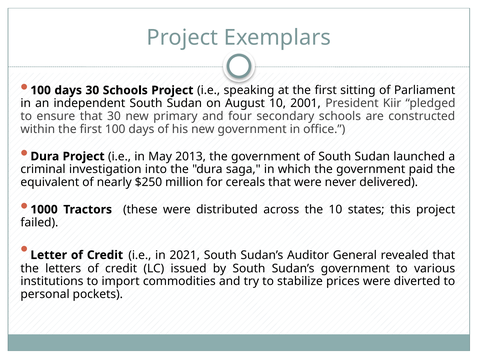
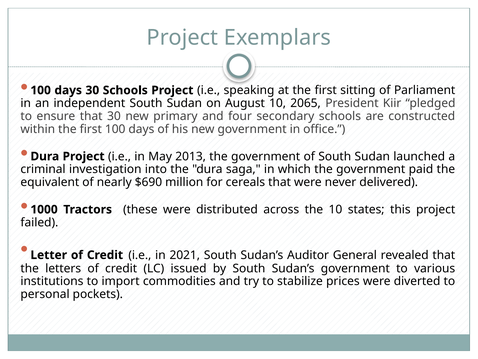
2001: 2001 -> 2065
$250: $250 -> $690
